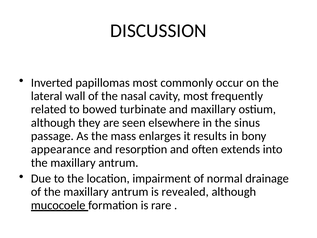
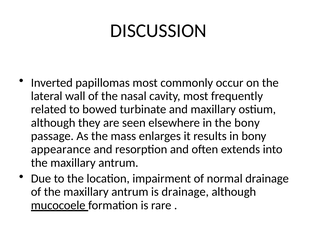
the sinus: sinus -> bony
is revealed: revealed -> drainage
